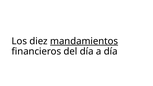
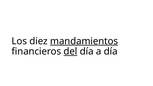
del underline: none -> present
